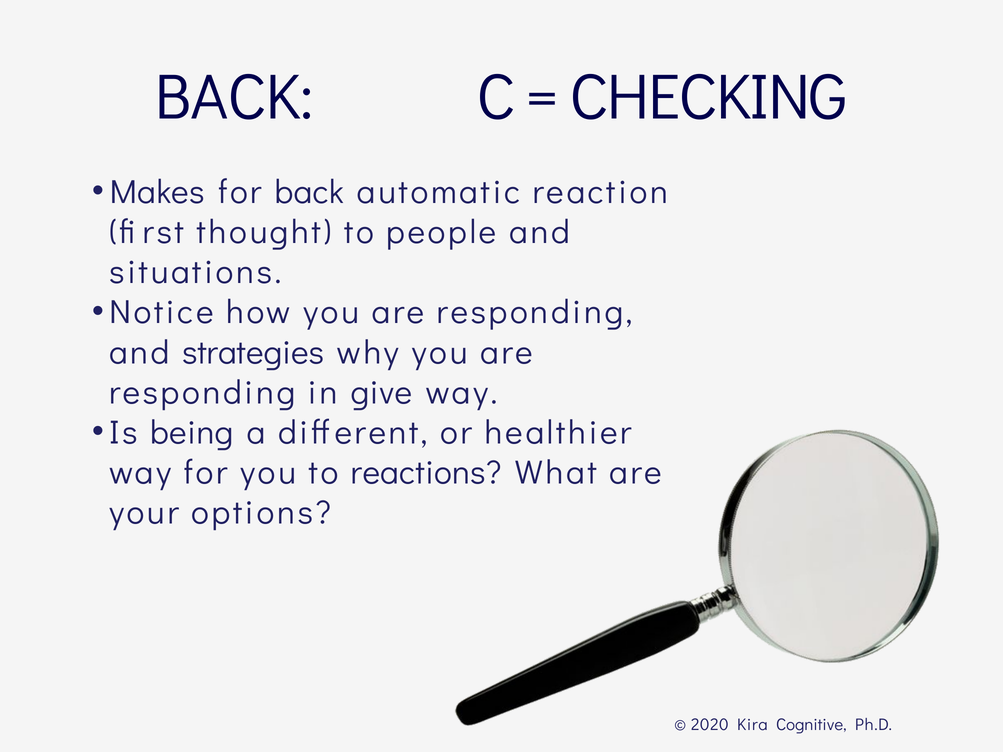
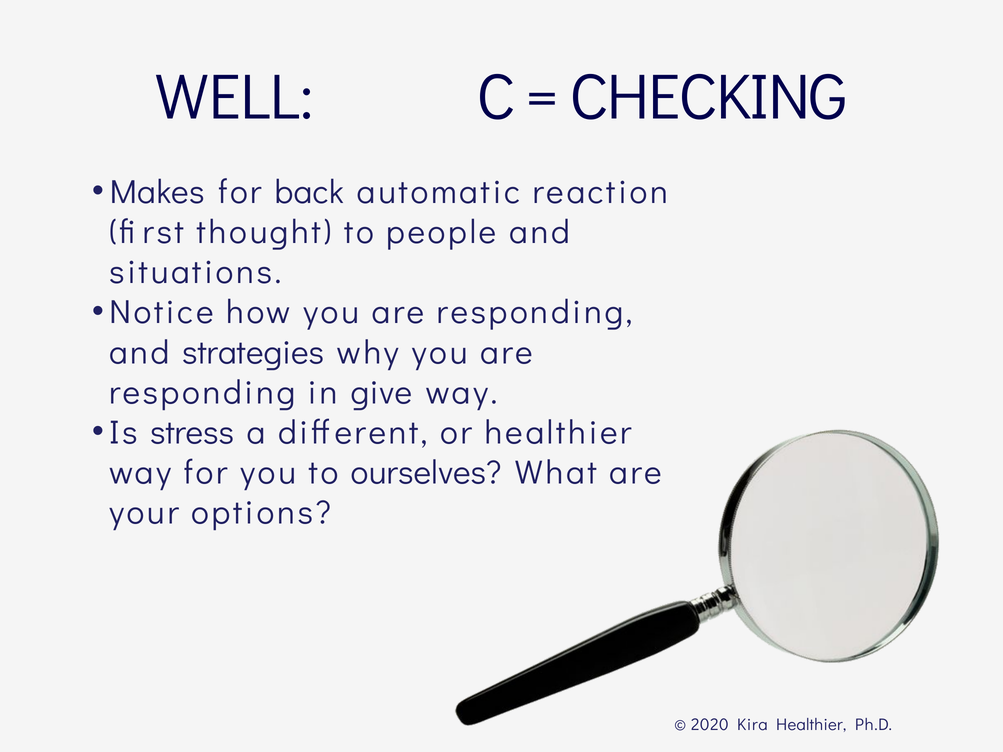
BACK at (234, 98): BACK -> WELL
being: being -> stress
reactions: reactions -> ourselves
Kira Cognitive: Cognitive -> Healthier
